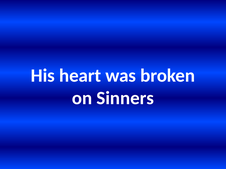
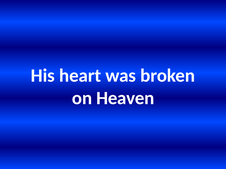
Sinners: Sinners -> Heaven
